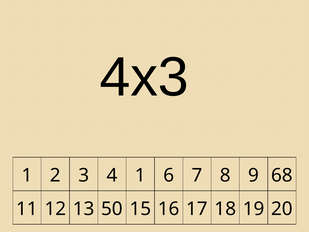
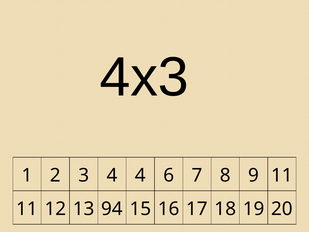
4 1: 1 -> 4
9 68: 68 -> 11
50: 50 -> 94
